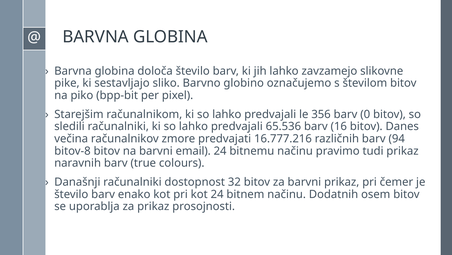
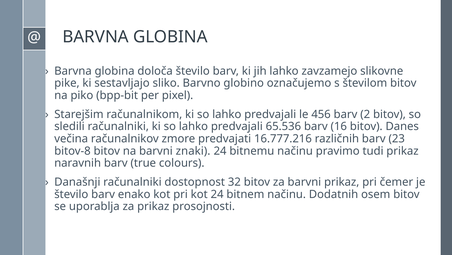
356: 356 -> 456
0: 0 -> 2
94: 94 -> 23
email: email -> znaki
